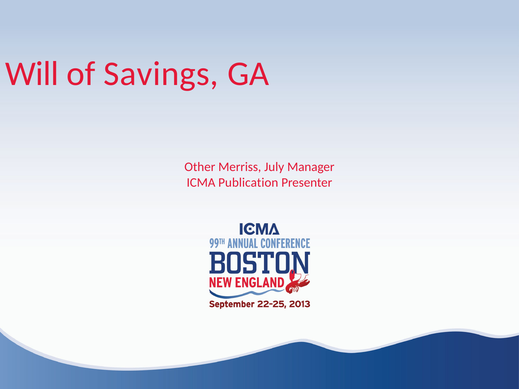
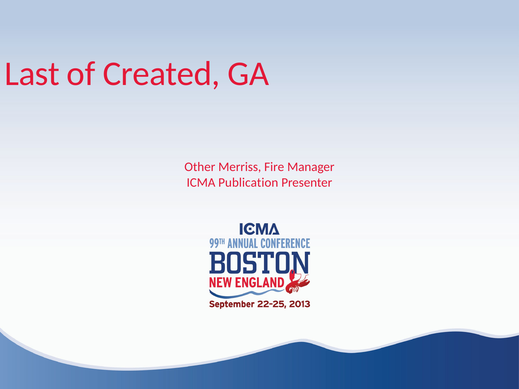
Will: Will -> Last
Savings: Savings -> Created
July: July -> Fire
